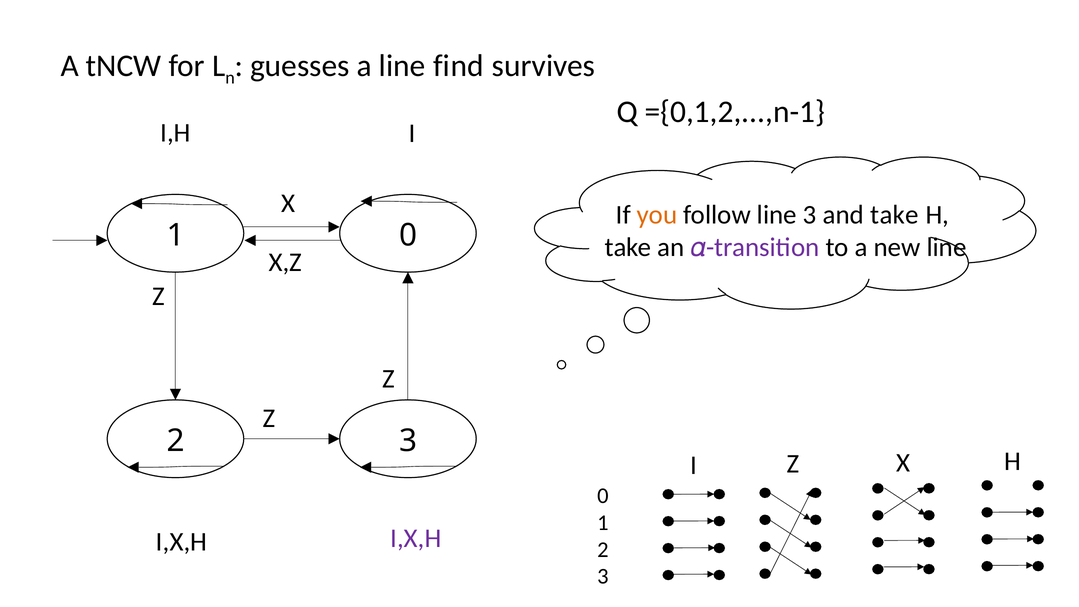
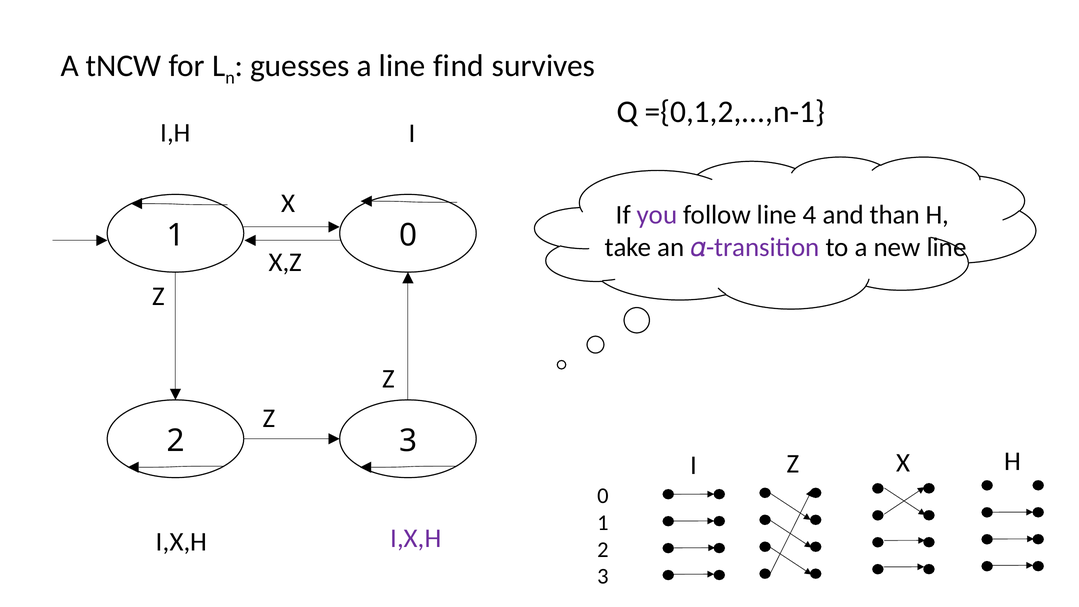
you colour: orange -> purple
line 3: 3 -> 4
and take: take -> than
